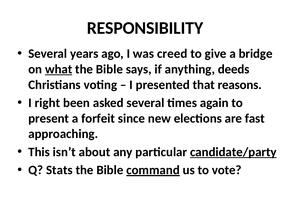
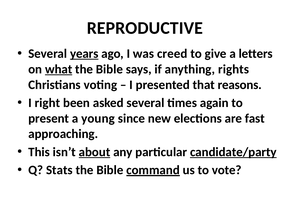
RESPONSIBILITY: RESPONSIBILITY -> REPRODUCTIVE
years underline: none -> present
bridge: bridge -> letters
deeds: deeds -> rights
forfeit: forfeit -> young
about underline: none -> present
